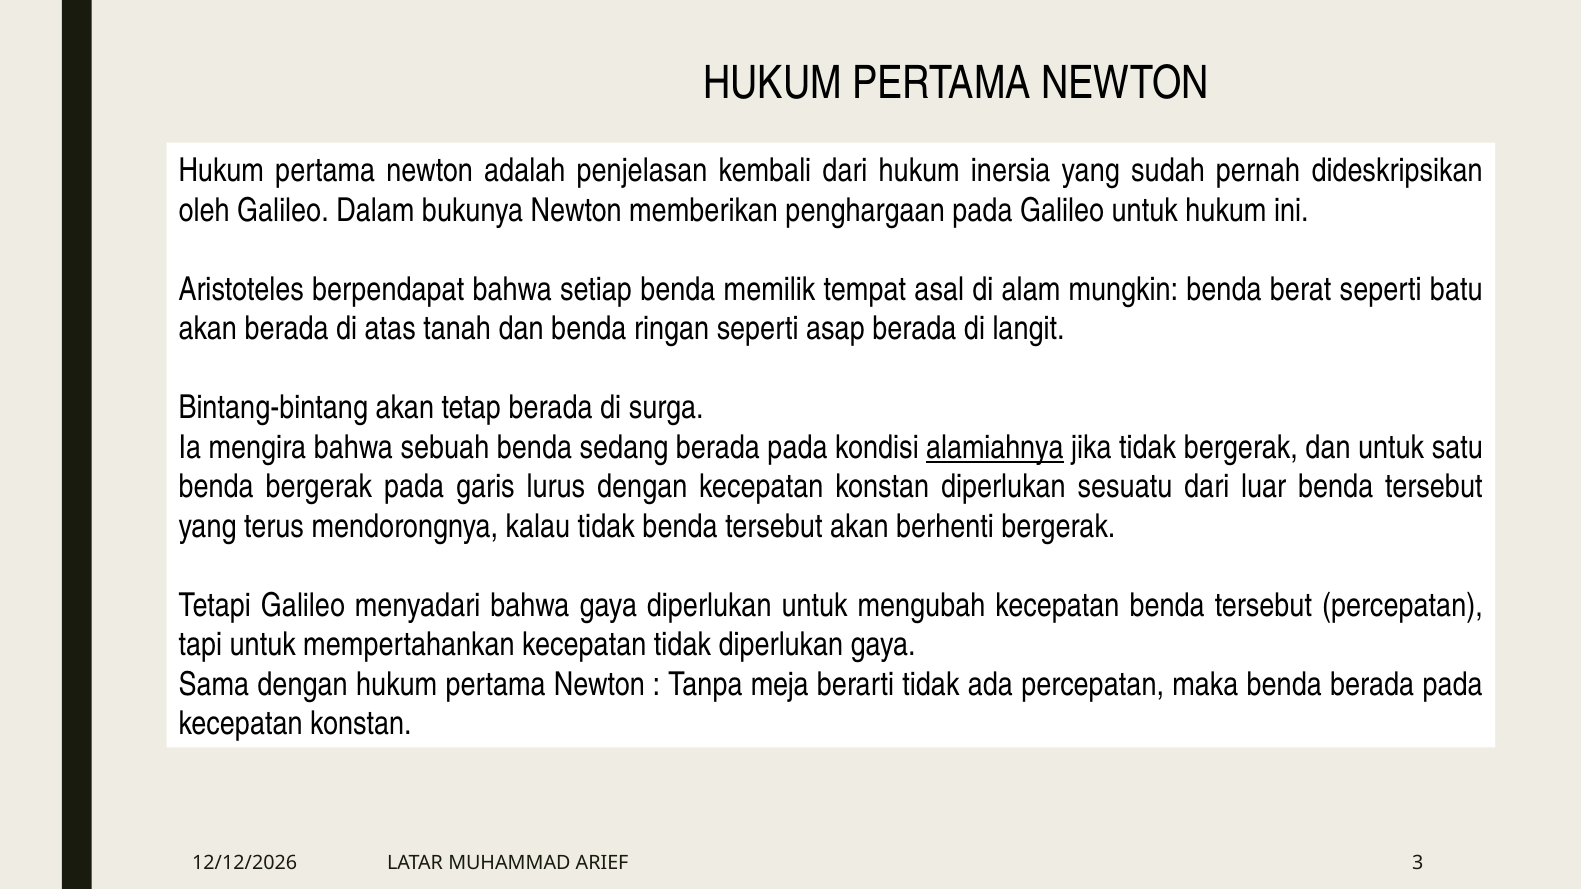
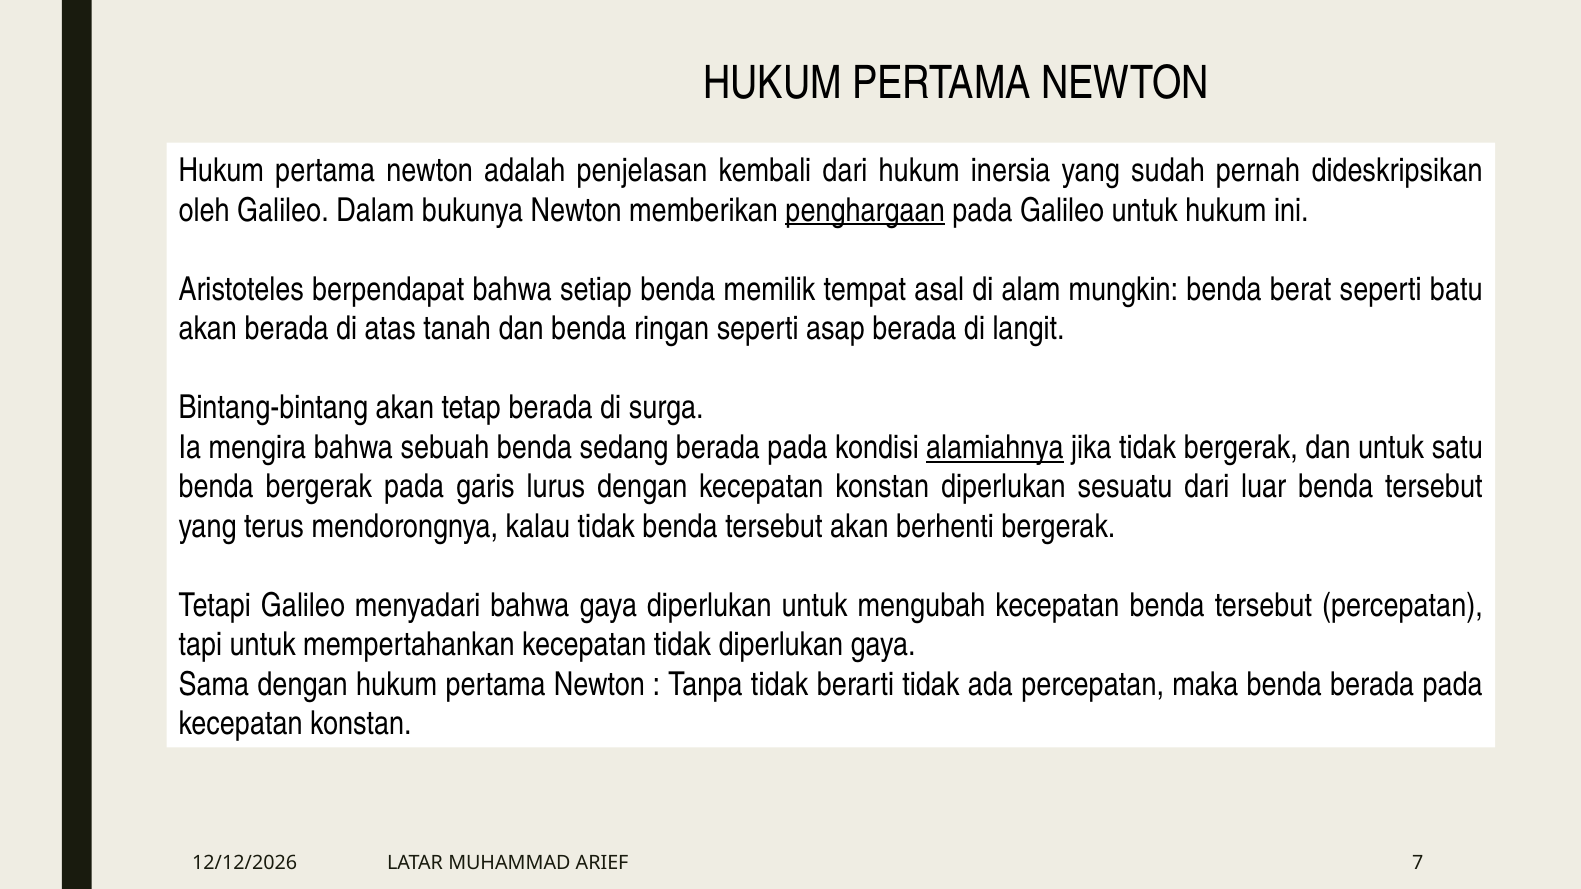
penghargaan underline: none -> present
Tanpa meja: meja -> tidak
3: 3 -> 7
